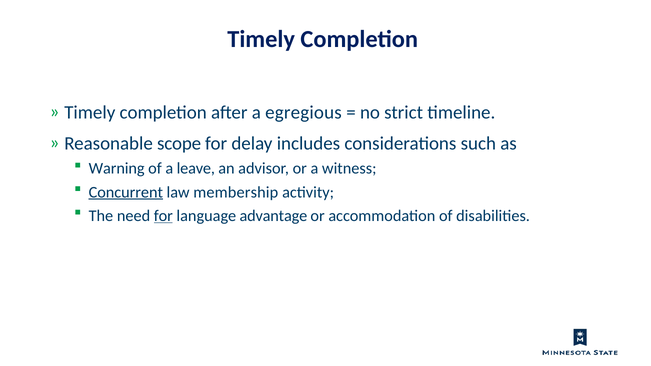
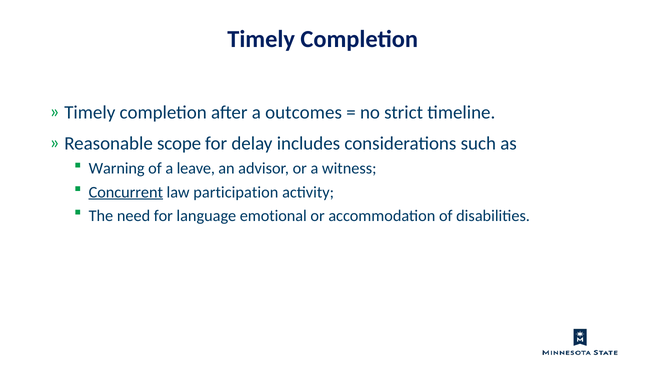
egregious: egregious -> outcomes
membership: membership -> participation
for at (163, 216) underline: present -> none
advantage: advantage -> emotional
